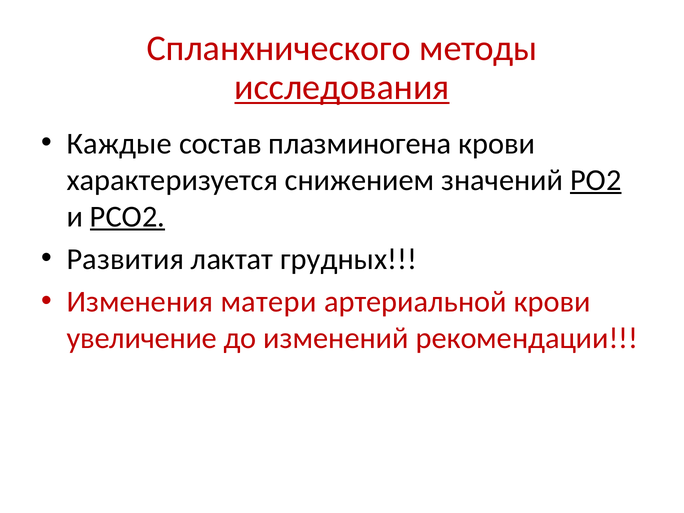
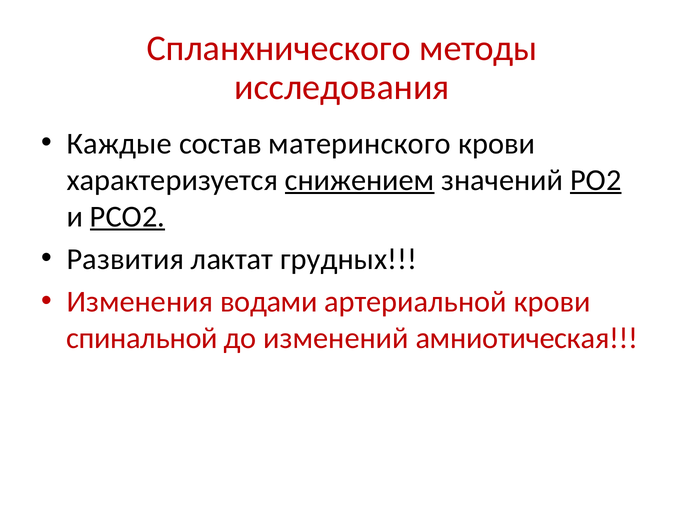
исследования underline: present -> none
плазминогена: плазминогена -> материнского
снижением underline: none -> present
матери: матери -> водами
увеличение: увеличение -> спинальной
рекомендации: рекомендации -> амниотическая
